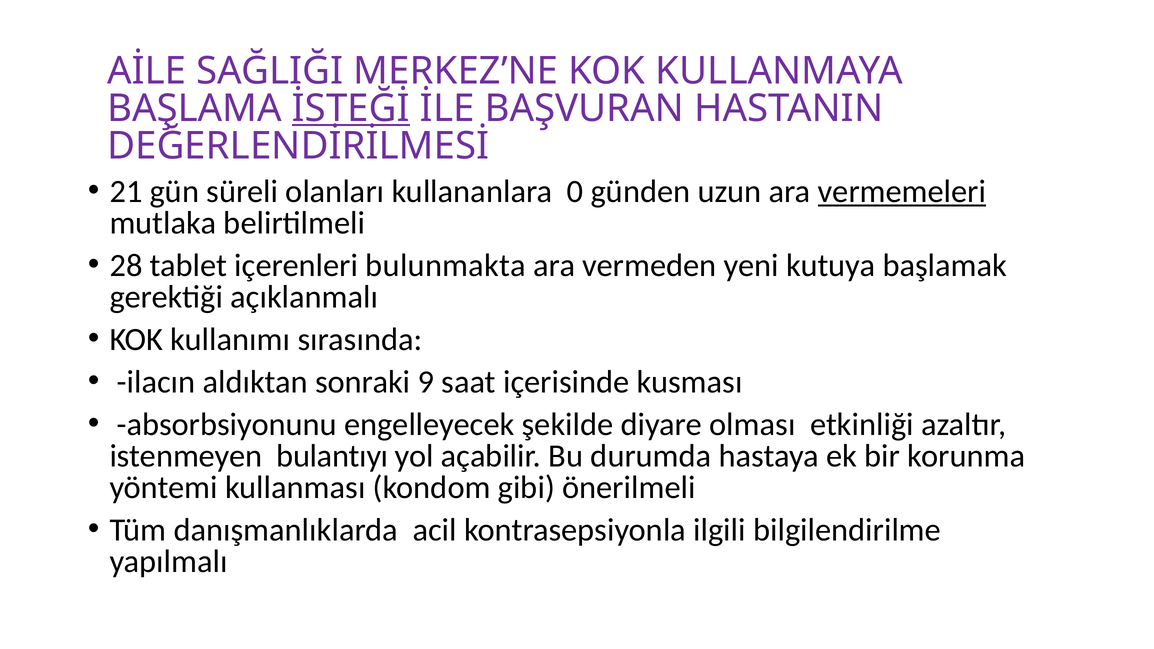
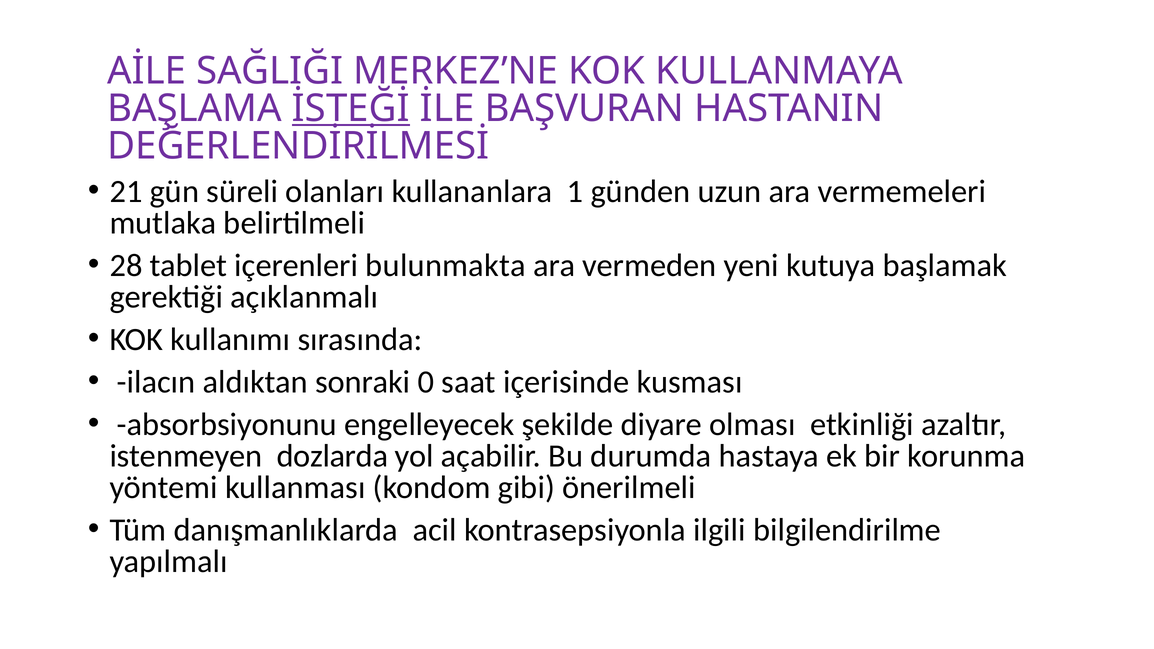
0: 0 -> 1
vermemeleri underline: present -> none
9: 9 -> 0
bulantıyı: bulantıyı -> dozlarda
